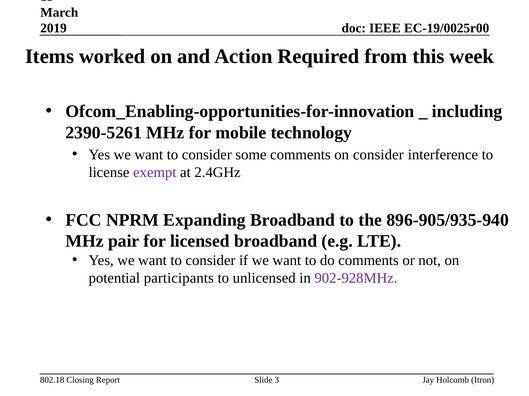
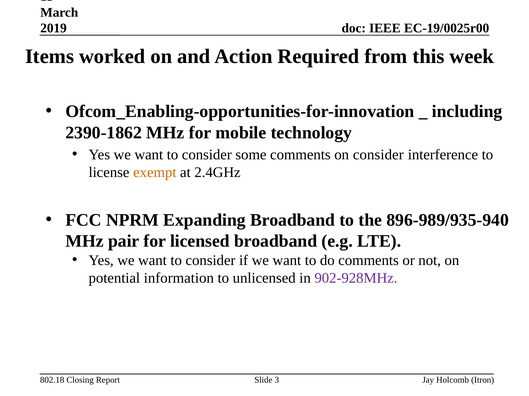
2390-5261: 2390-5261 -> 2390-1862
exempt colour: purple -> orange
896-905/935-940: 896-905/935-940 -> 896-989/935-940
participants: participants -> information
